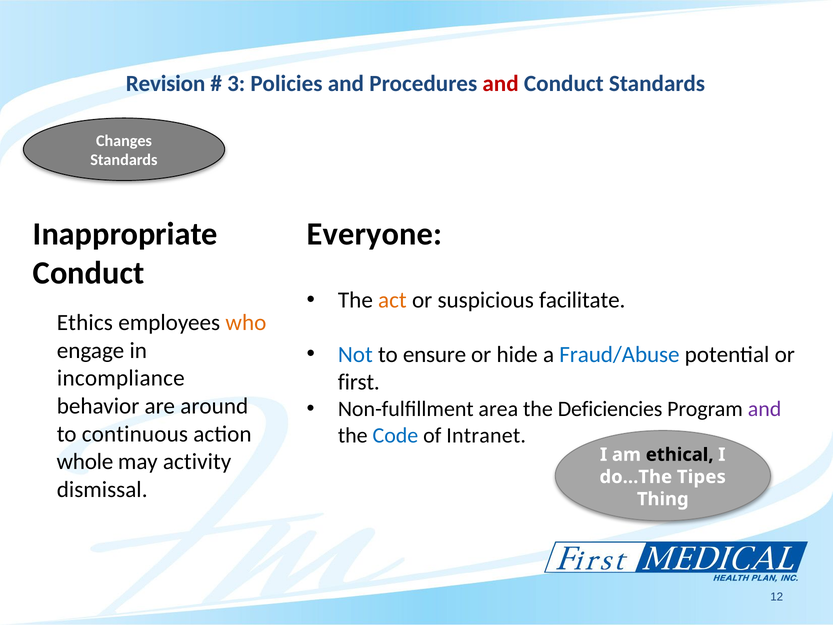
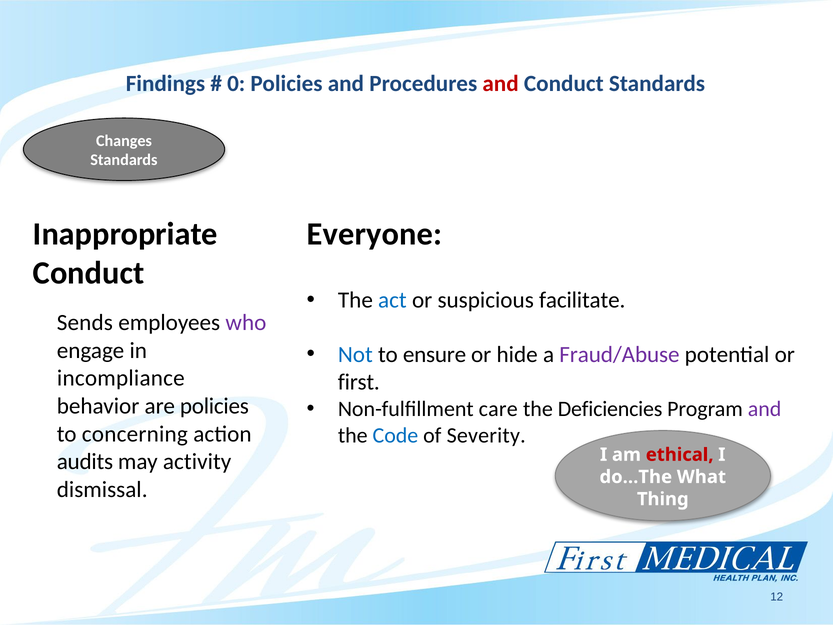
Revision: Revision -> Findings
3: 3 -> 0
act colour: orange -> blue
Ethics: Ethics -> Sends
who colour: orange -> purple
Fraud/Abuse colour: blue -> purple
are around: around -> policies
area: area -> care
continuous: continuous -> concerning
Intranet: Intranet -> Severity
ethical colour: black -> red
whole: whole -> audits
Tipes: Tipes -> What
